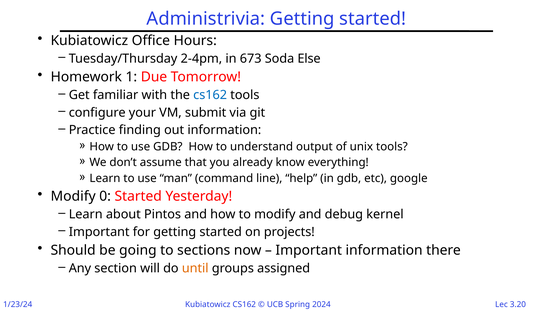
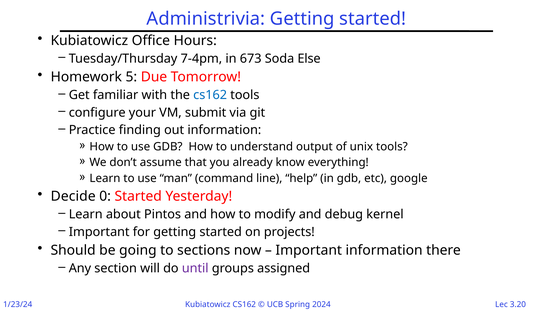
2-4pm: 2-4pm -> 7-4pm
1: 1 -> 5
Modify at (73, 196): Modify -> Decide
until colour: orange -> purple
